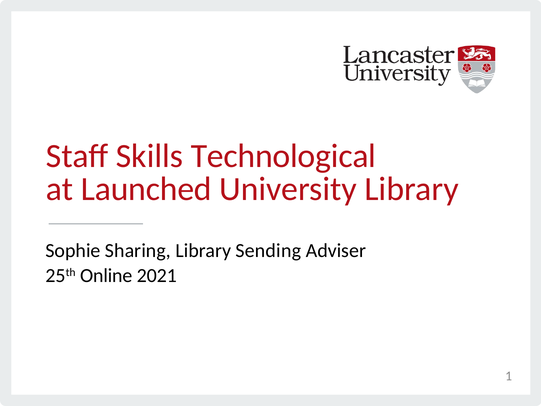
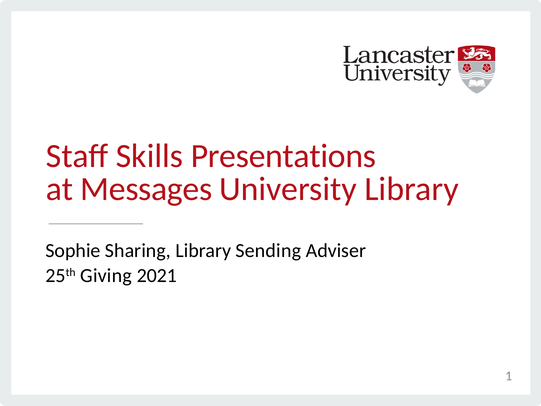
Technological: Technological -> Presentations
Launched: Launched -> Messages
Online: Online -> Giving
